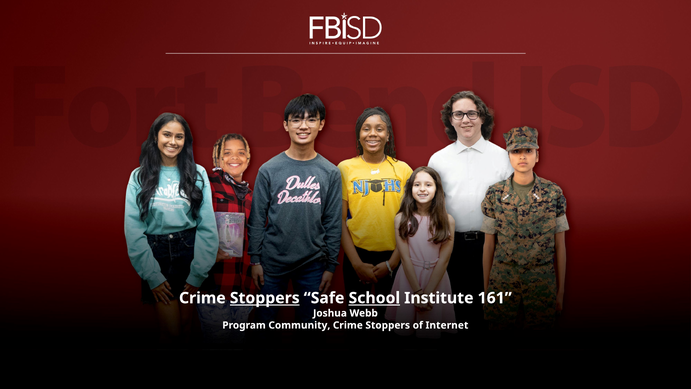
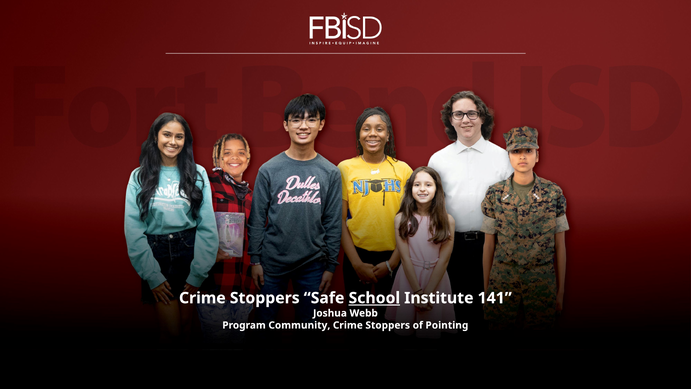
Stoppers at (265, 298) underline: present -> none
161: 161 -> 141
Internet: Internet -> Pointing
